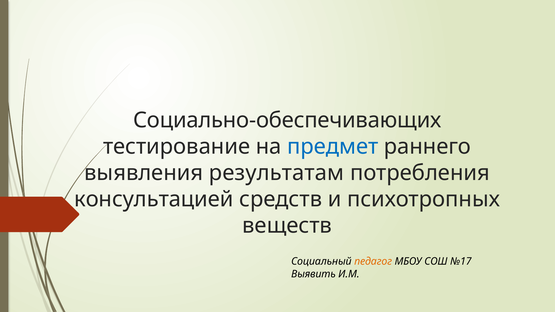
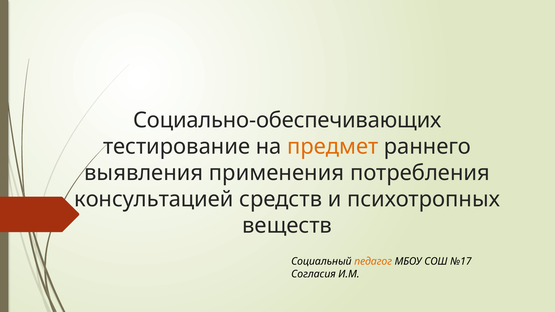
предмет colour: blue -> orange
результатам: результатам -> применения
Выявить: Выявить -> Согласия
